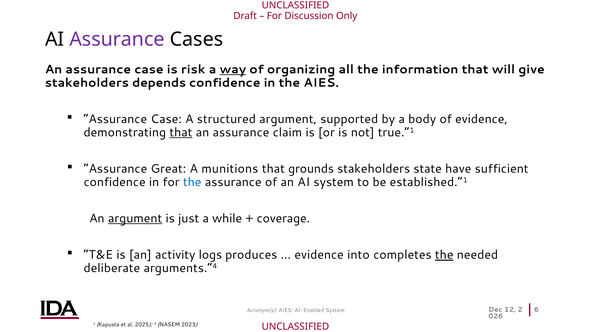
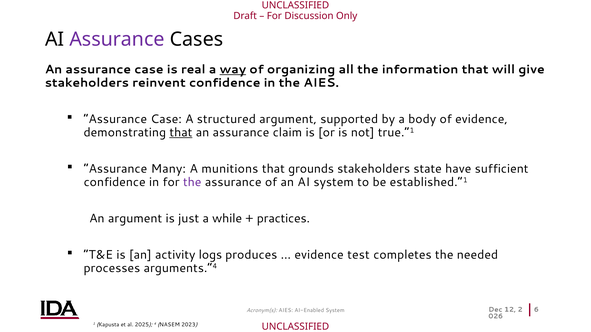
risk: risk -> real
depends: depends -> reinvent
Great: Great -> Many
the at (192, 182) colour: blue -> purple
argument at (135, 219) underline: present -> none
coverage: coverage -> practices
into: into -> test
the at (444, 255) underline: present -> none
deliberate: deliberate -> processes
